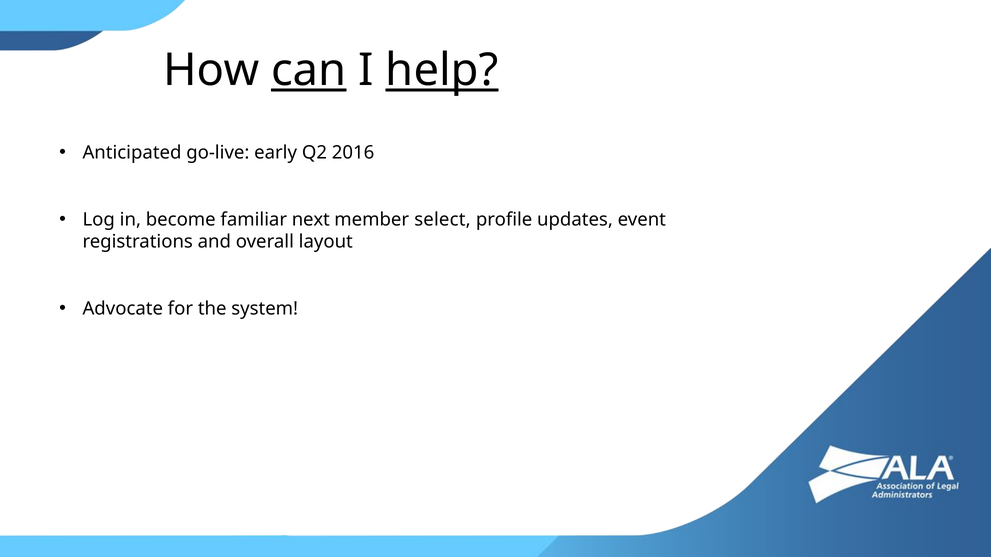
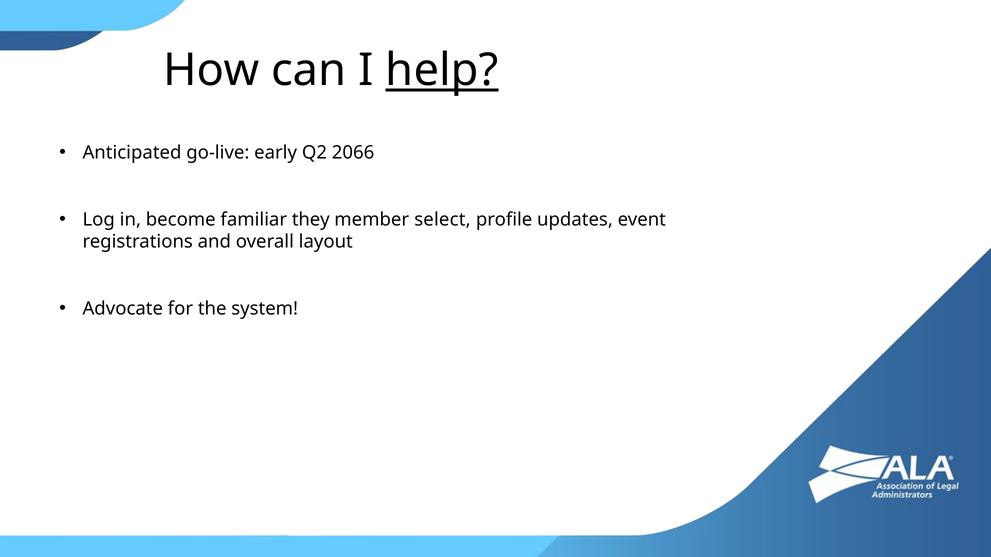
can underline: present -> none
2016: 2016 -> 2066
next: next -> they
